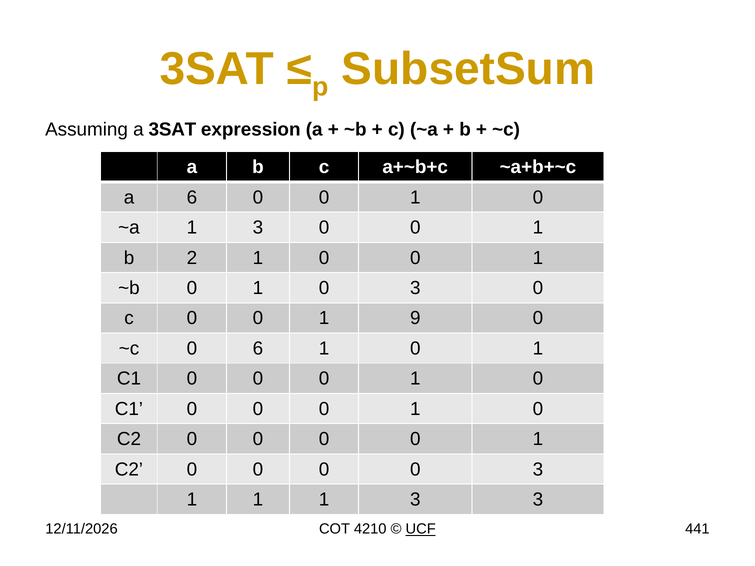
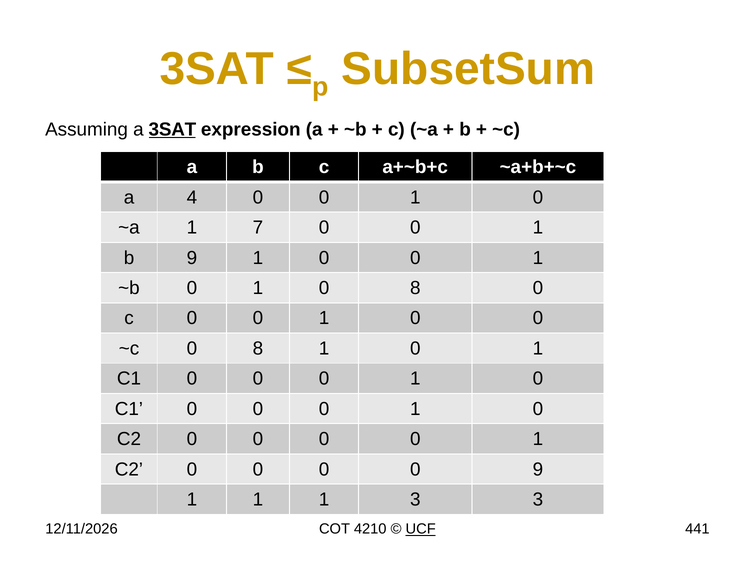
3SAT at (172, 130) underline: none -> present
a 6: 6 -> 4
~a 1 3: 3 -> 7
b 2: 2 -> 9
1 0 3: 3 -> 8
9 at (415, 318): 9 -> 0
~c 0 6: 6 -> 8
0 0 3: 3 -> 9
